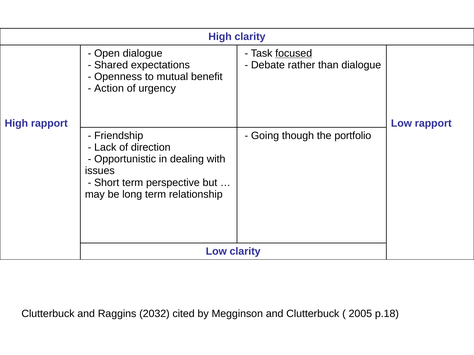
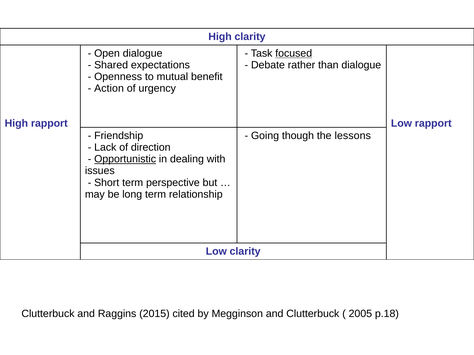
portfolio: portfolio -> lessons
Opportunistic underline: none -> present
2032: 2032 -> 2015
